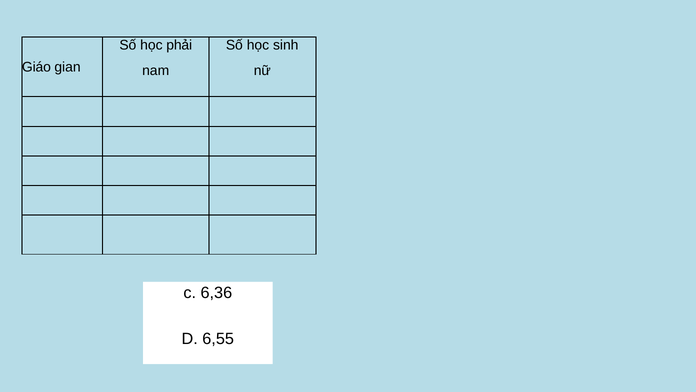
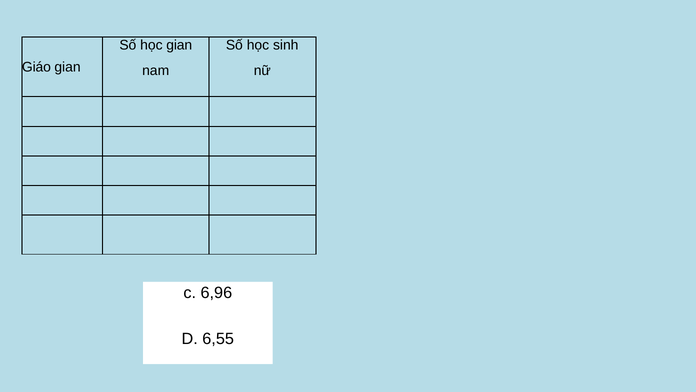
học phải: phải -> gian
6,36: 6,36 -> 6,96
